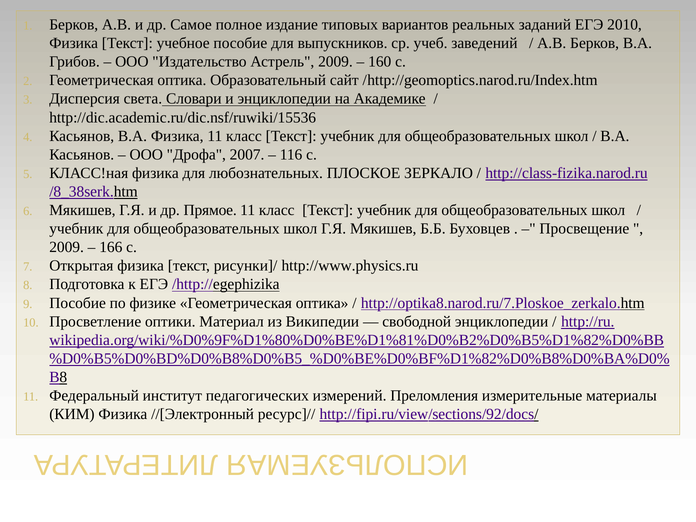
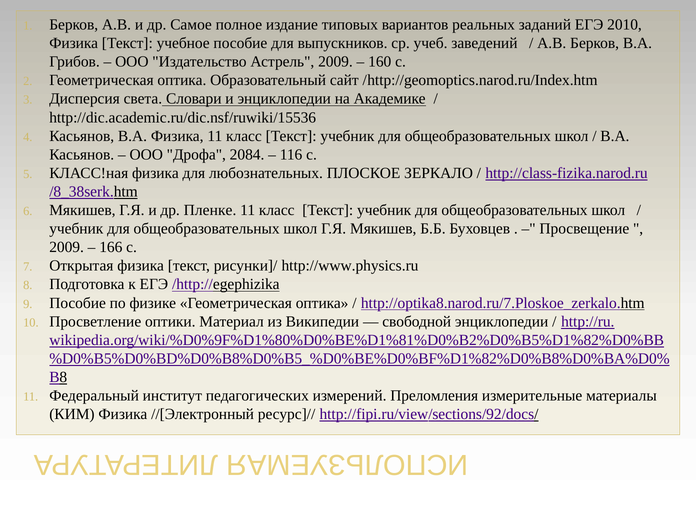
2007: 2007 -> 2084
Прямое: Прямое -> Пленке
